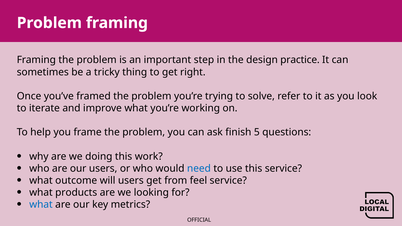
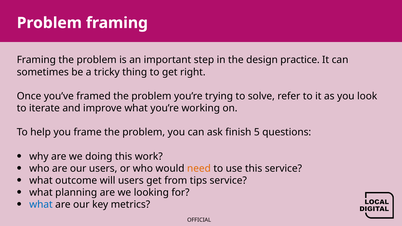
need colour: blue -> orange
feel: feel -> tips
products: products -> planning
